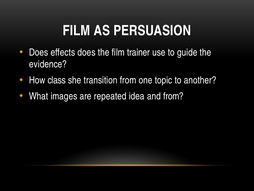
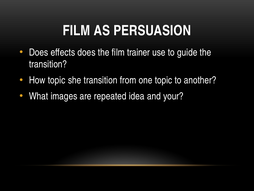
evidence at (48, 64): evidence -> transition
How class: class -> topic
and from: from -> your
